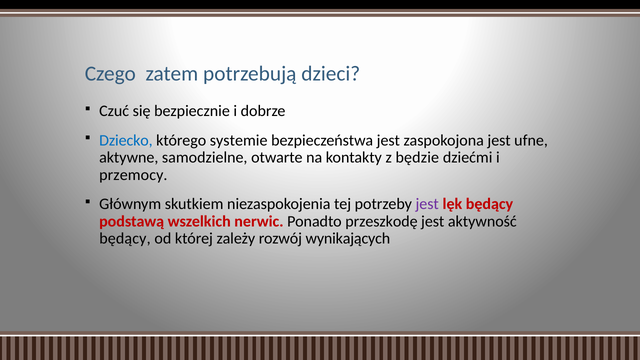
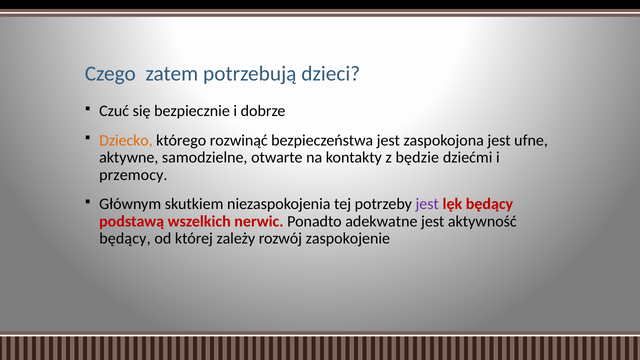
Dziecko colour: blue -> orange
systemie: systemie -> rozwinąć
przeszkodę: przeszkodę -> adekwatne
wynikających: wynikających -> zaspokojenie
